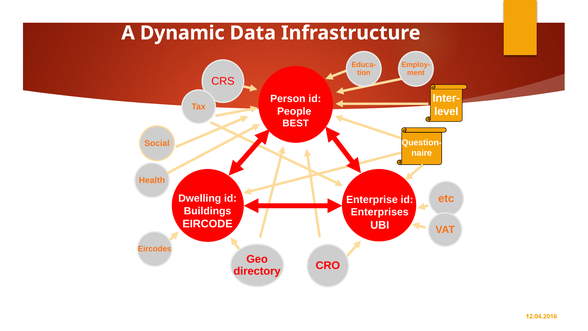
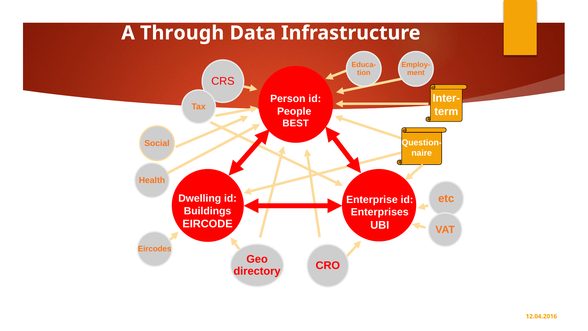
Dynamic: Dynamic -> Through
level: level -> term
